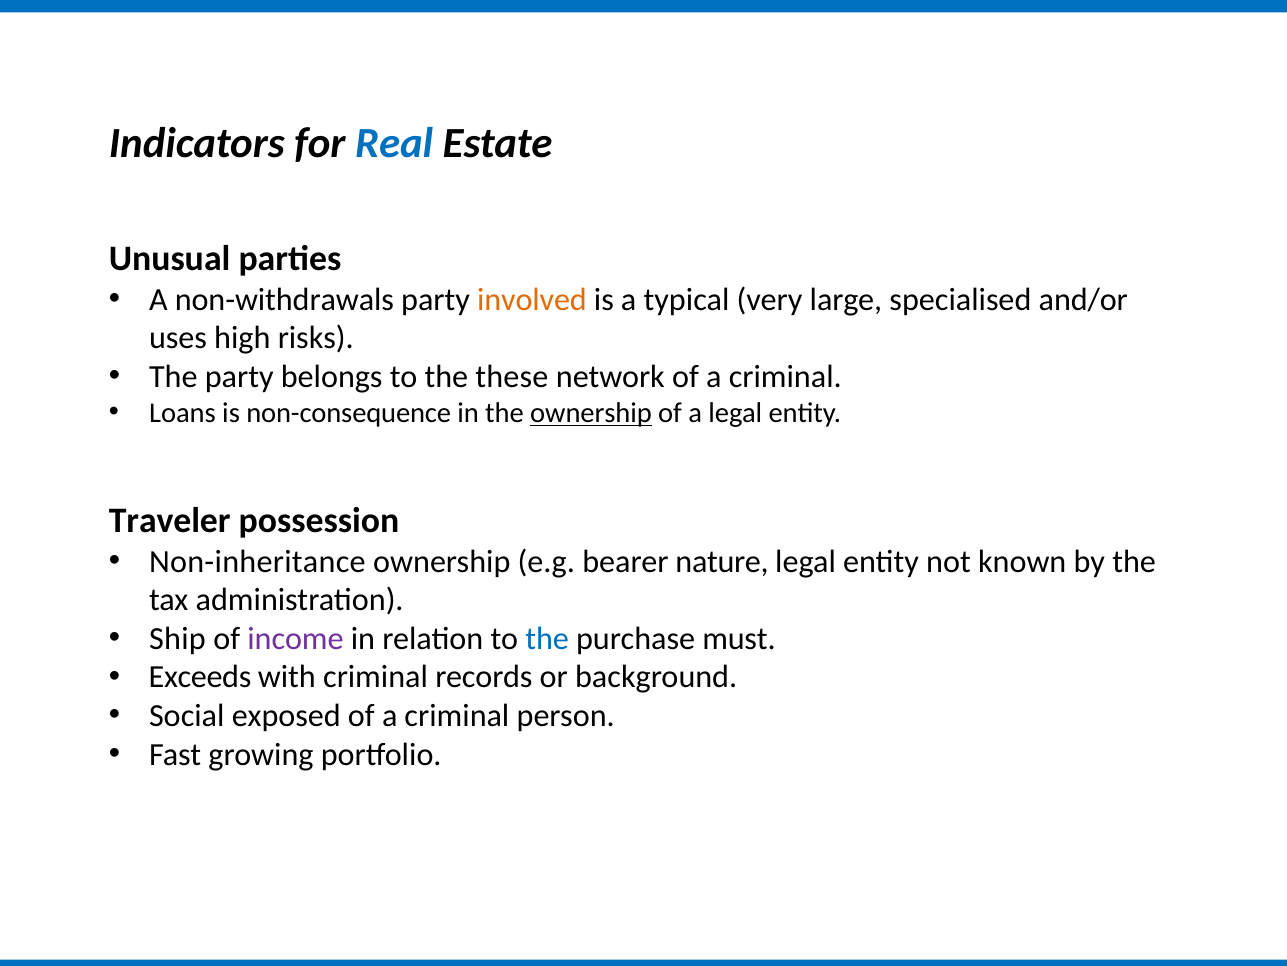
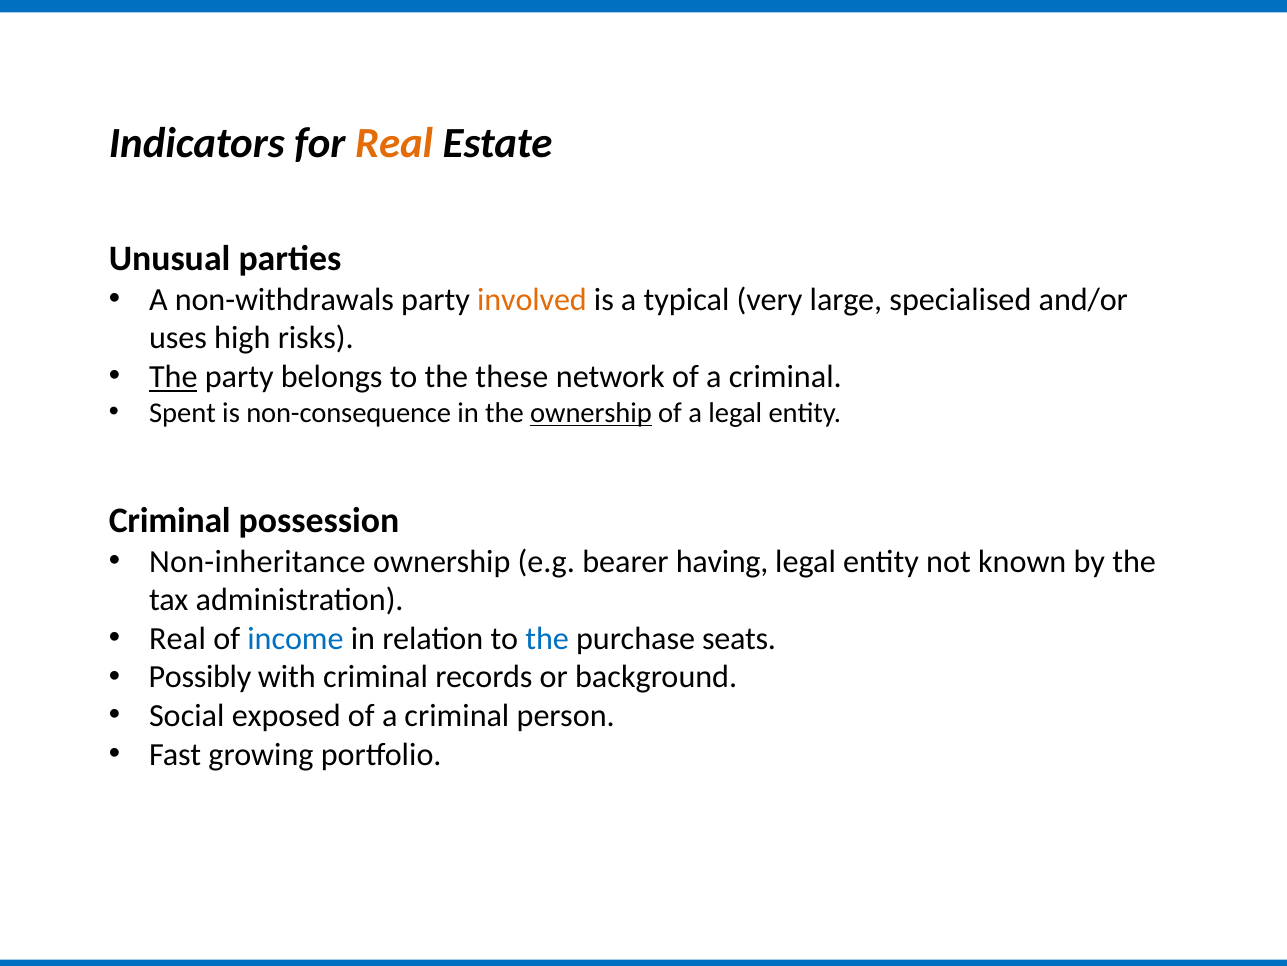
Real at (394, 144) colour: blue -> orange
The at (173, 377) underline: none -> present
Loans: Loans -> Spent
Traveler at (170, 520): Traveler -> Criminal
nature: nature -> having
Ship at (177, 638): Ship -> Real
income colour: purple -> blue
must: must -> seats
Exceeds: Exceeds -> Possibly
